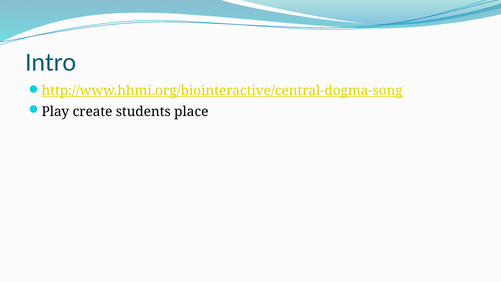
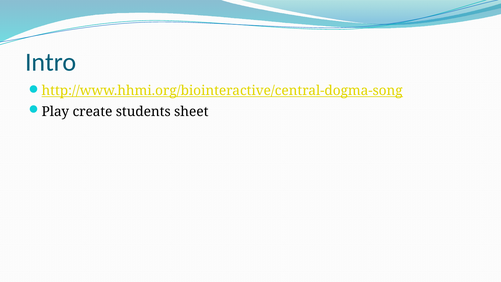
place: place -> sheet
